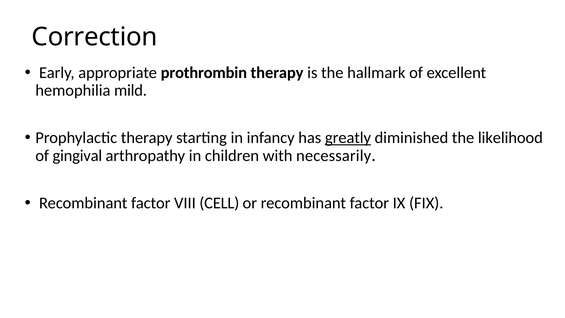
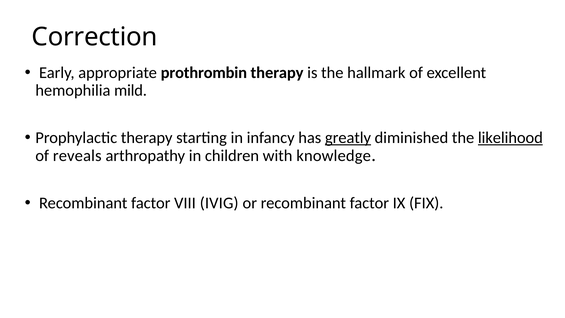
likelihood underline: none -> present
gingival: gingival -> reveals
necessarily: necessarily -> knowledge
CELL: CELL -> IVIG
